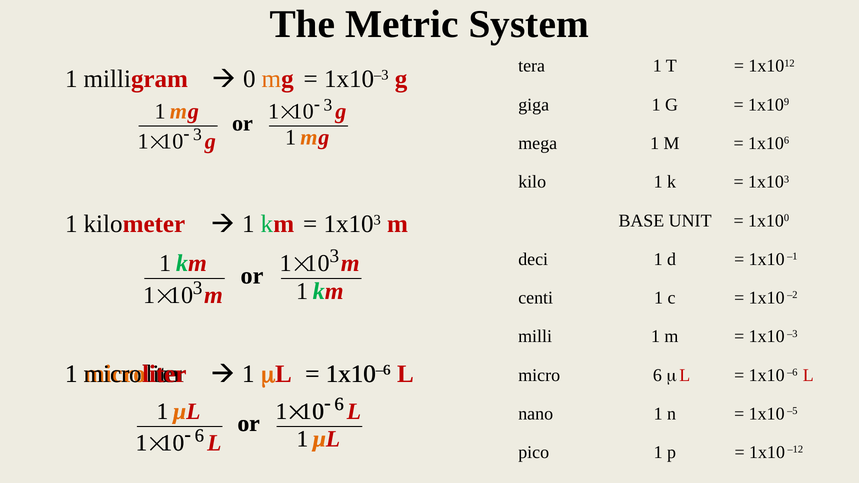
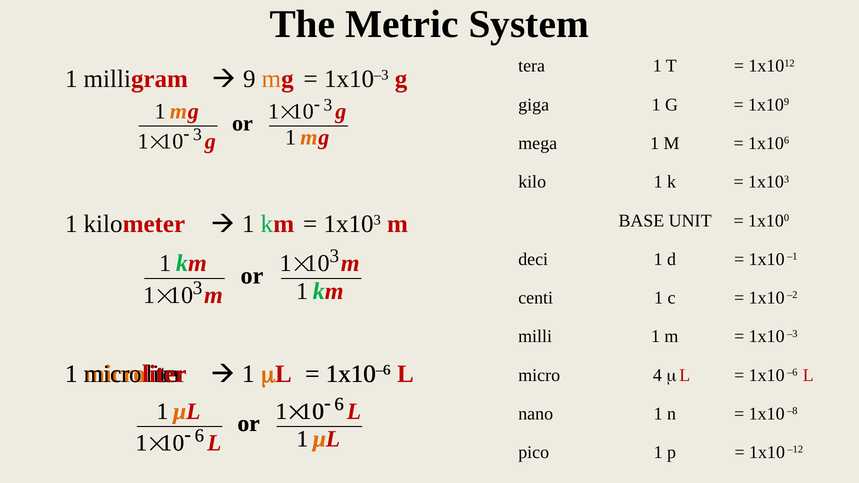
0: 0 -> 9
micro 6: 6 -> 4
–5: –5 -> –8
